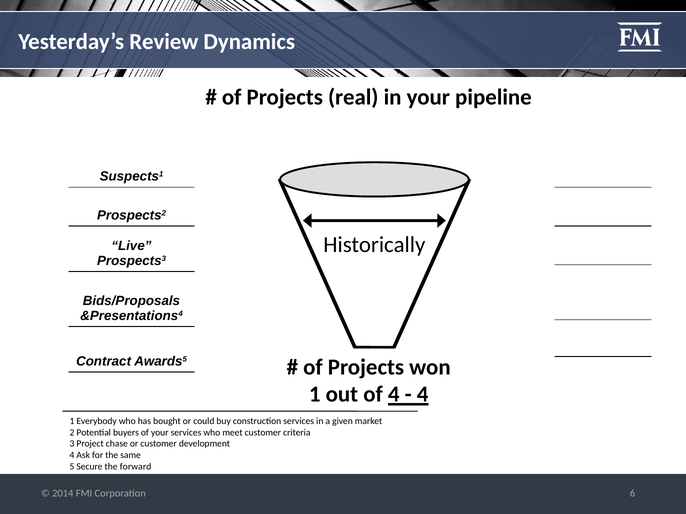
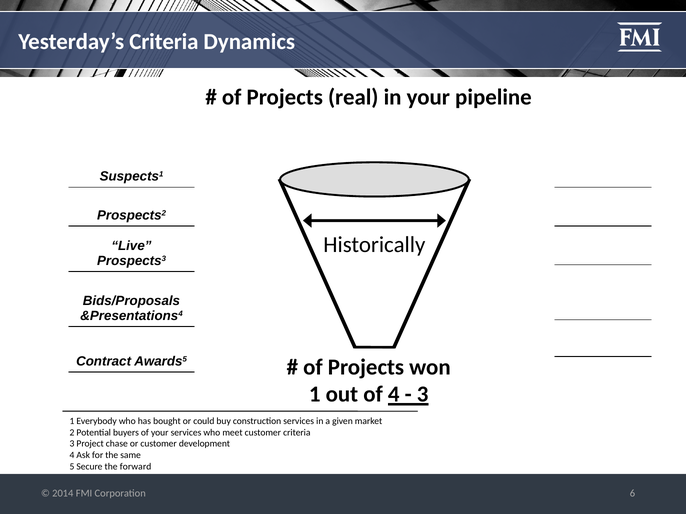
Yesterday’s Review: Review -> Criteria
4 at (423, 395): 4 -> 3
